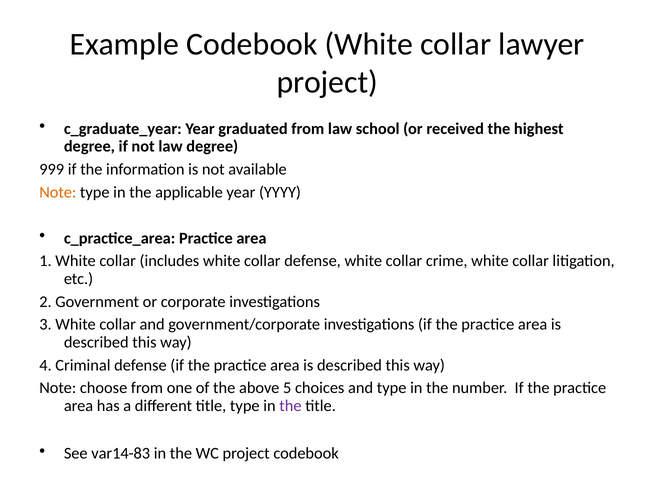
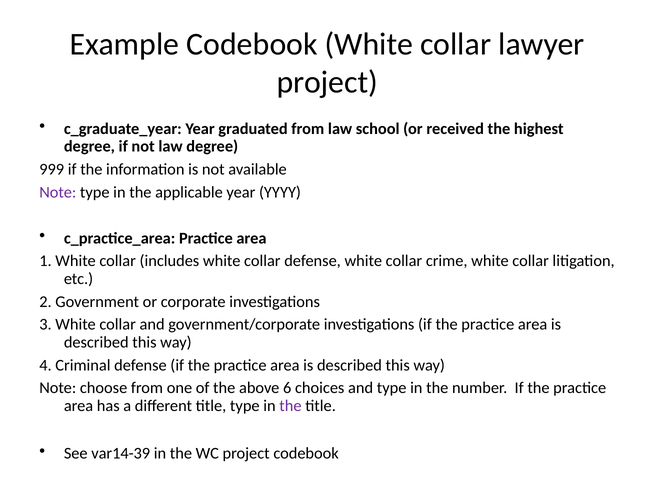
Note at (58, 192) colour: orange -> purple
5: 5 -> 6
var14-83: var14-83 -> var14-39
